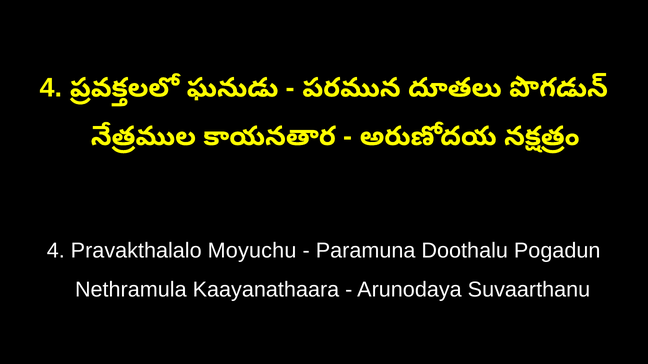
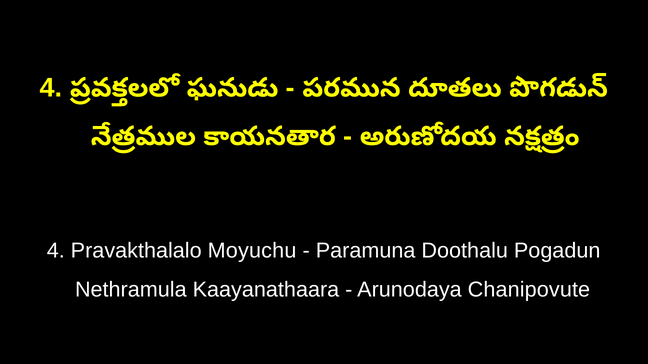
Suvaarthanu: Suvaarthanu -> Chanipovute
